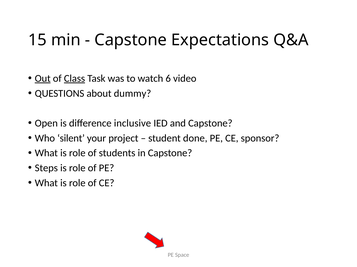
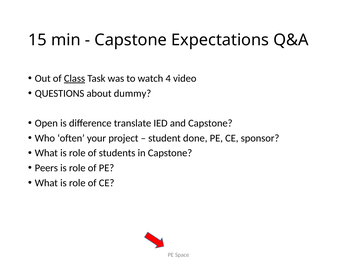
Out underline: present -> none
6: 6 -> 4
inclusive: inclusive -> translate
silent: silent -> often
Steps: Steps -> Peers
